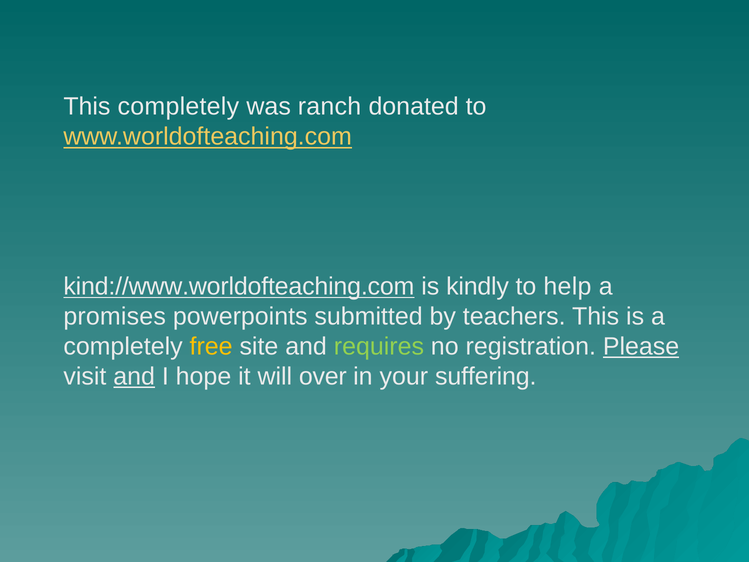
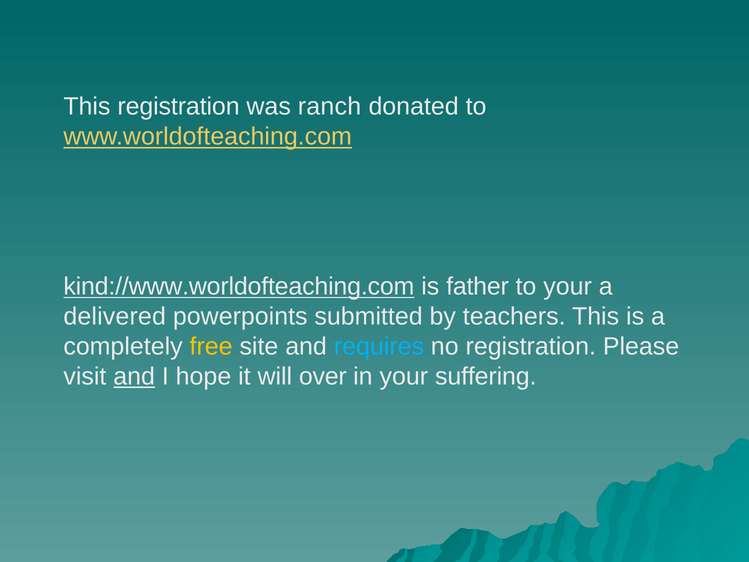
This completely: completely -> registration
kindly: kindly -> father
to help: help -> your
promises: promises -> delivered
requires colour: light green -> light blue
Please underline: present -> none
